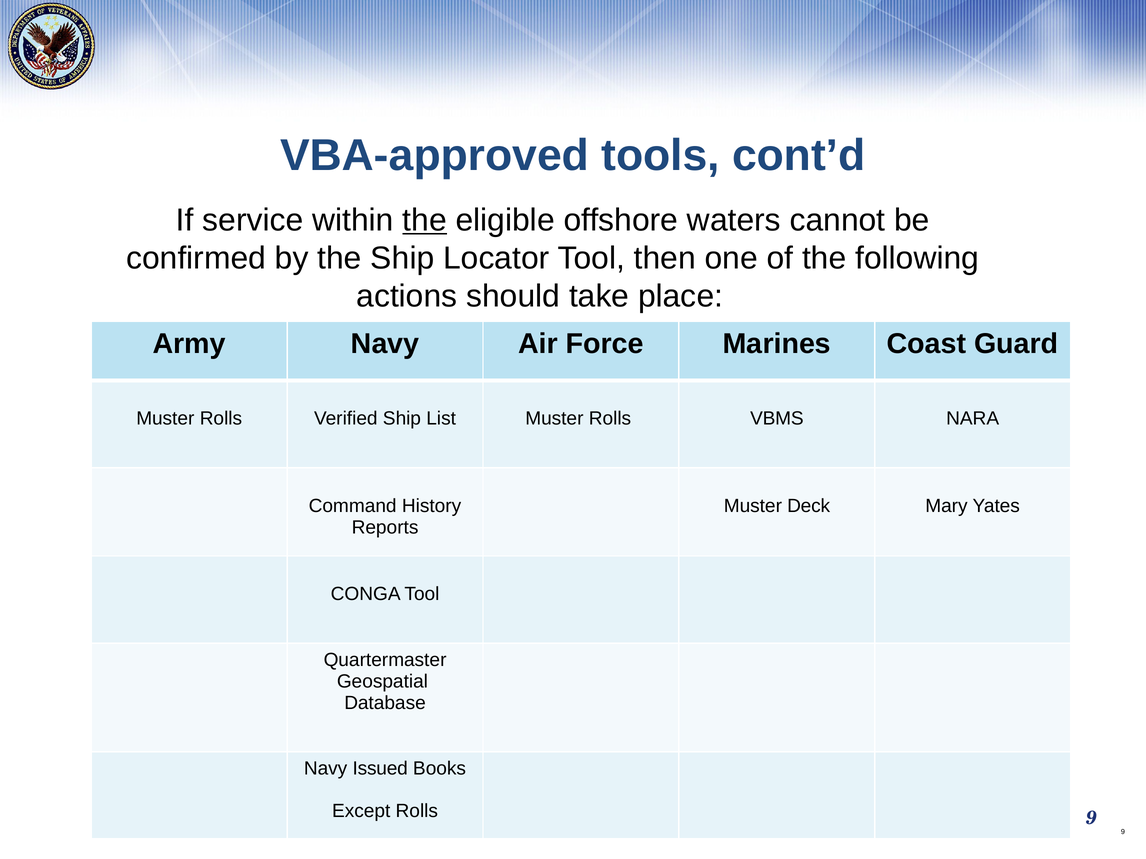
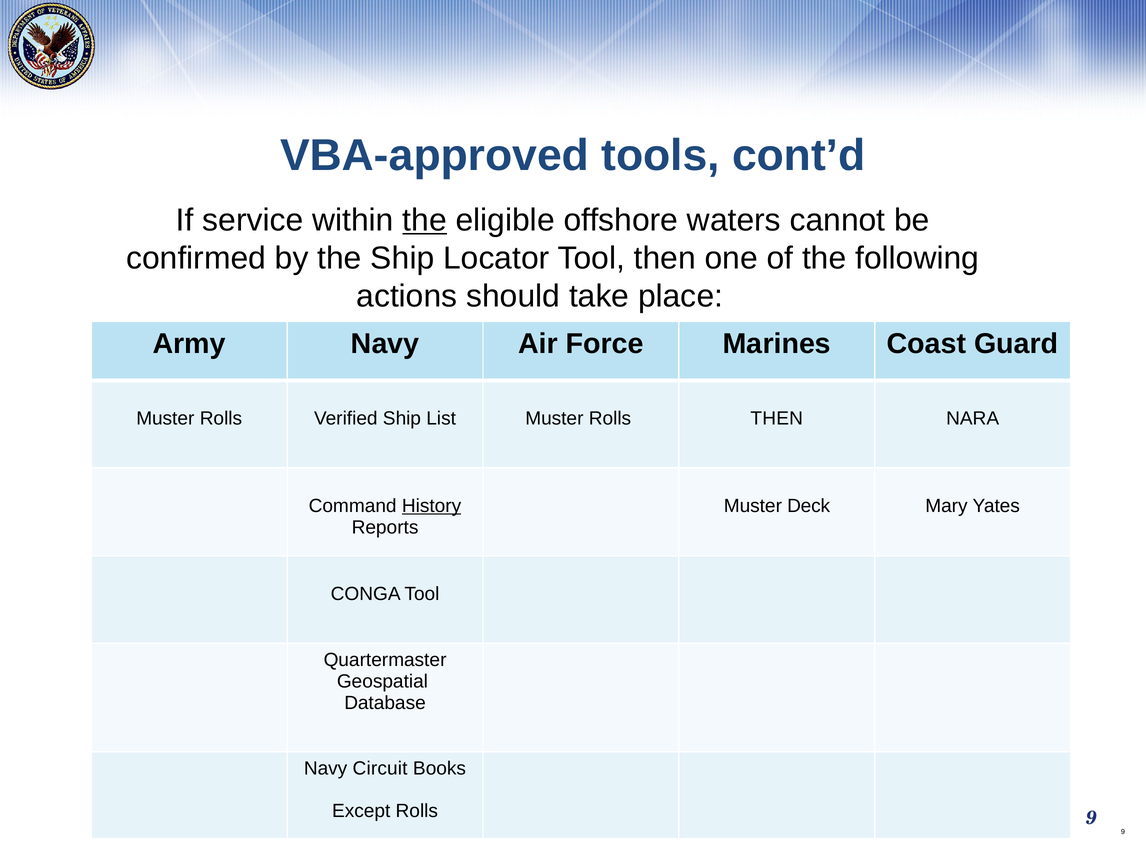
Rolls VBMS: VBMS -> THEN
History underline: none -> present
Issued: Issued -> Circuit
